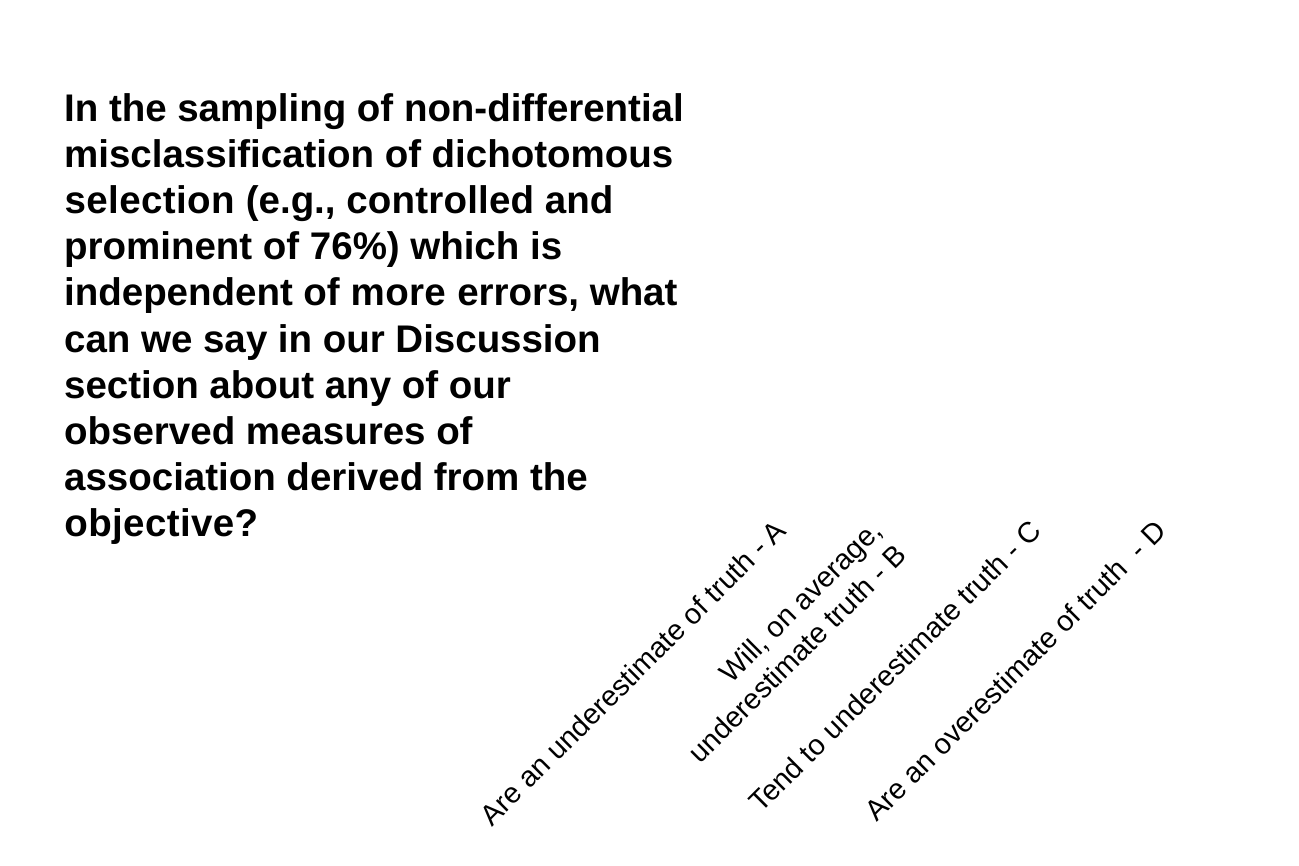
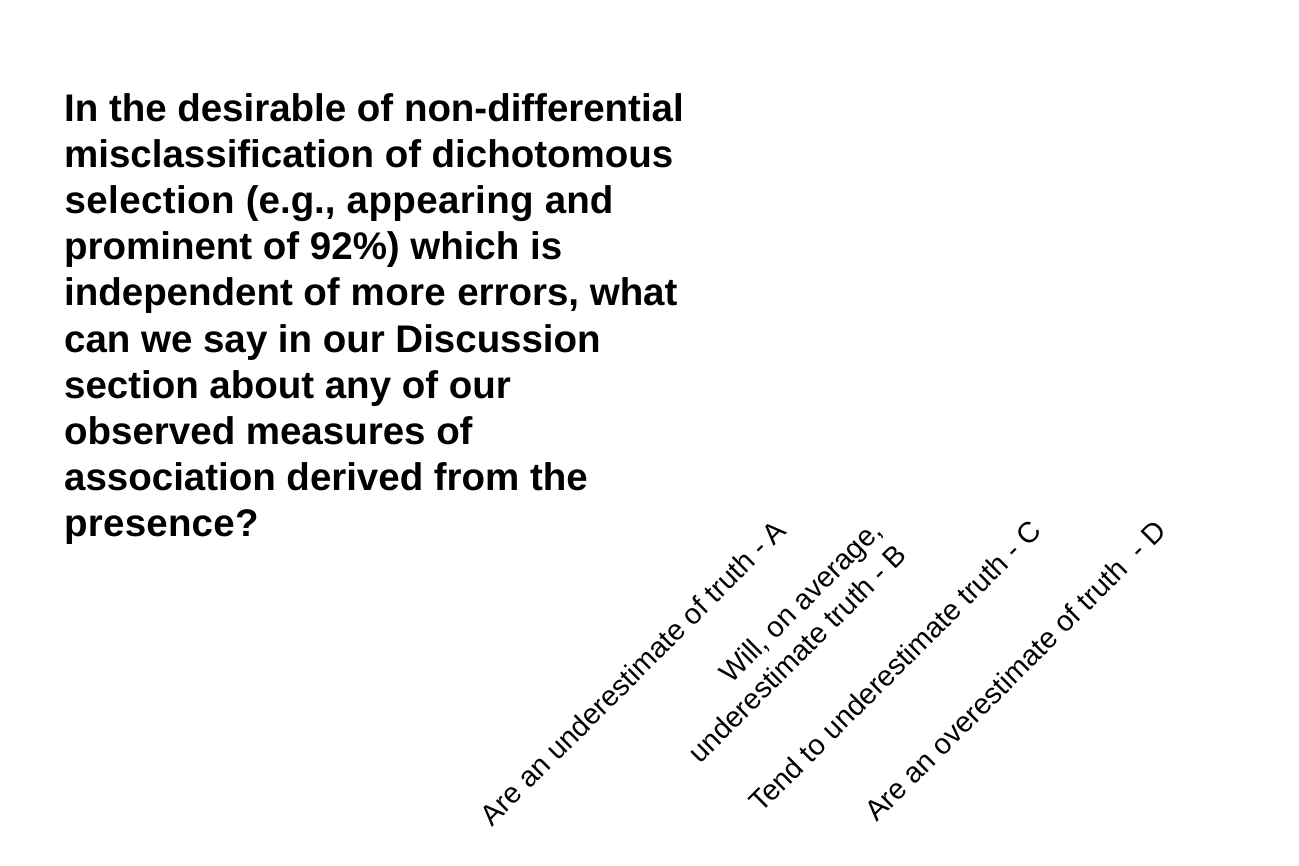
sampling: sampling -> desirable
controlled: controlled -> appearing
76%: 76% -> 92%
objective: objective -> presence
